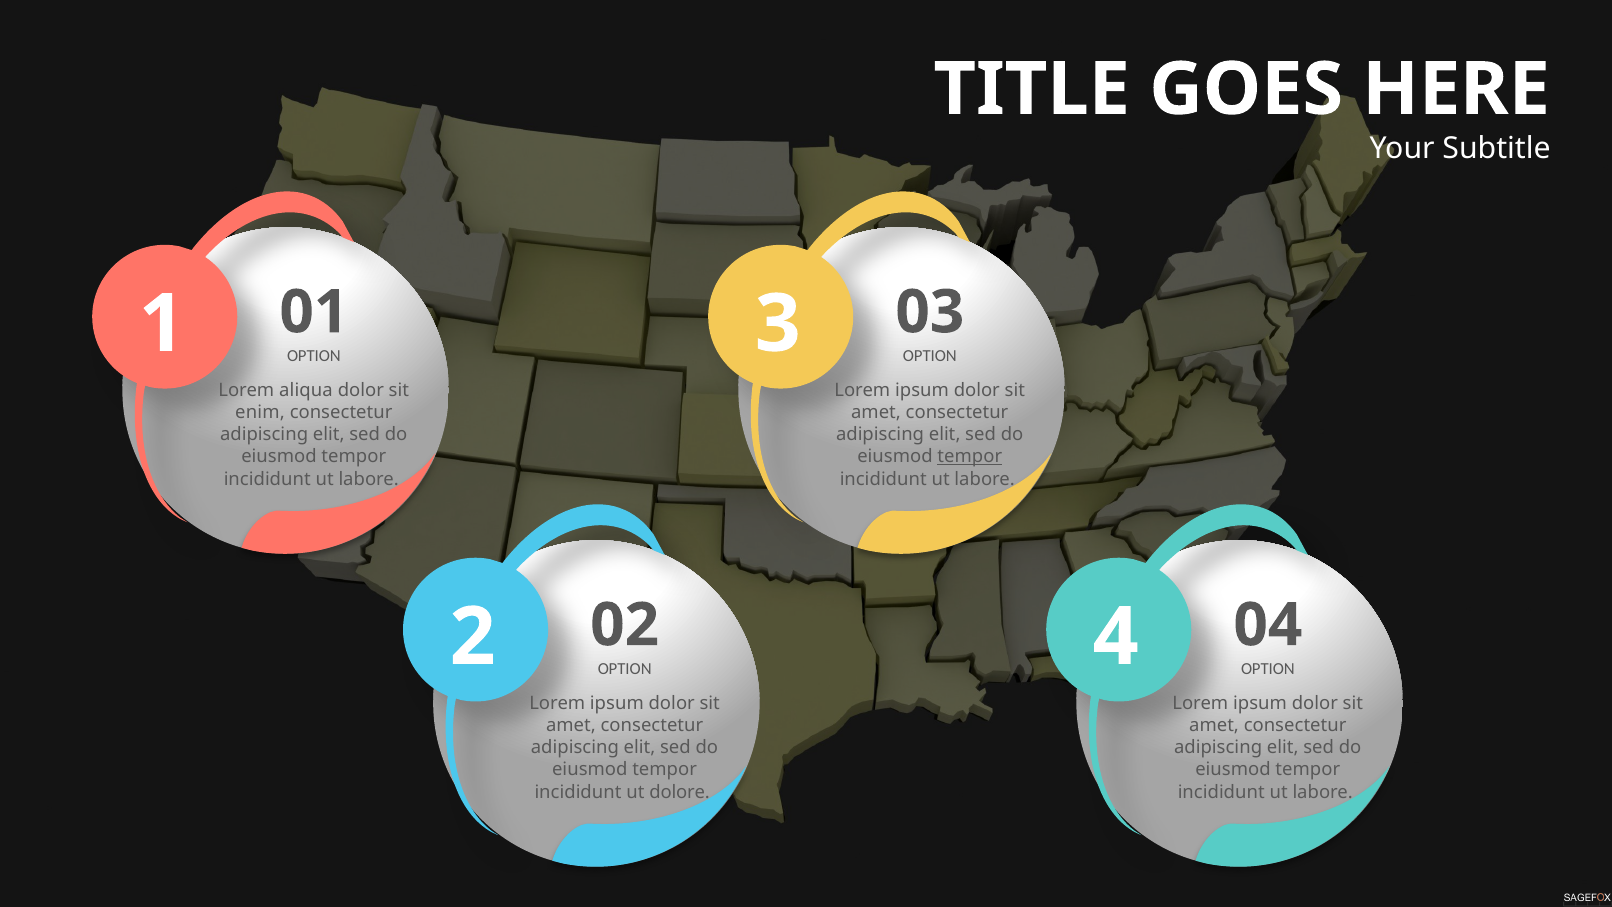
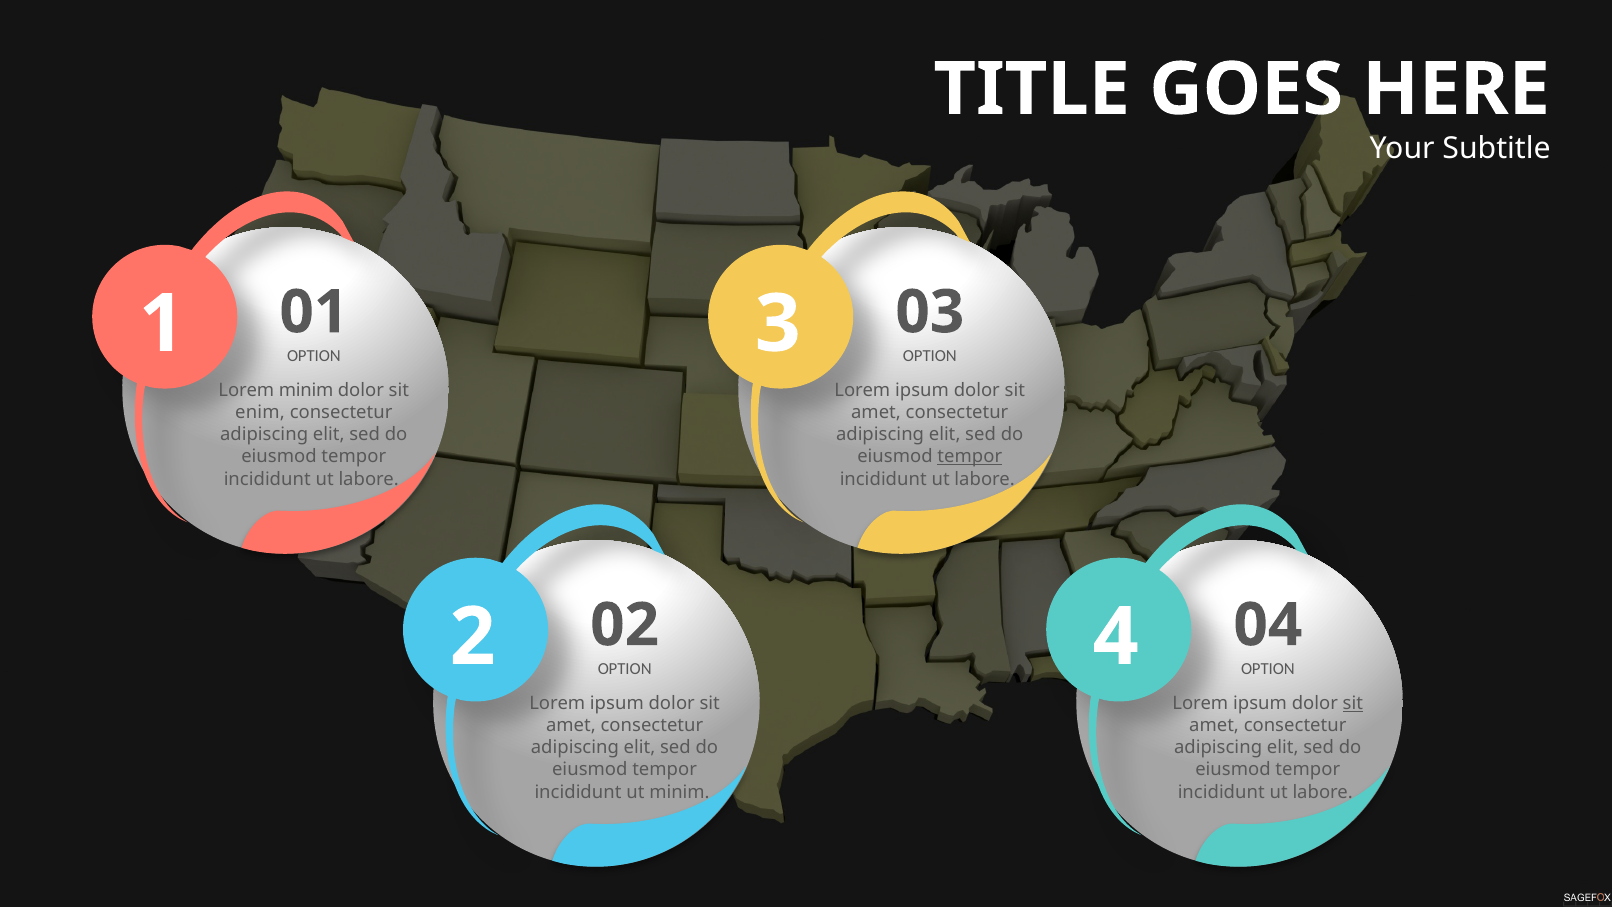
Lorem aliqua: aliqua -> minim
sit at (1353, 703) underline: none -> present
ut dolore: dolore -> minim
